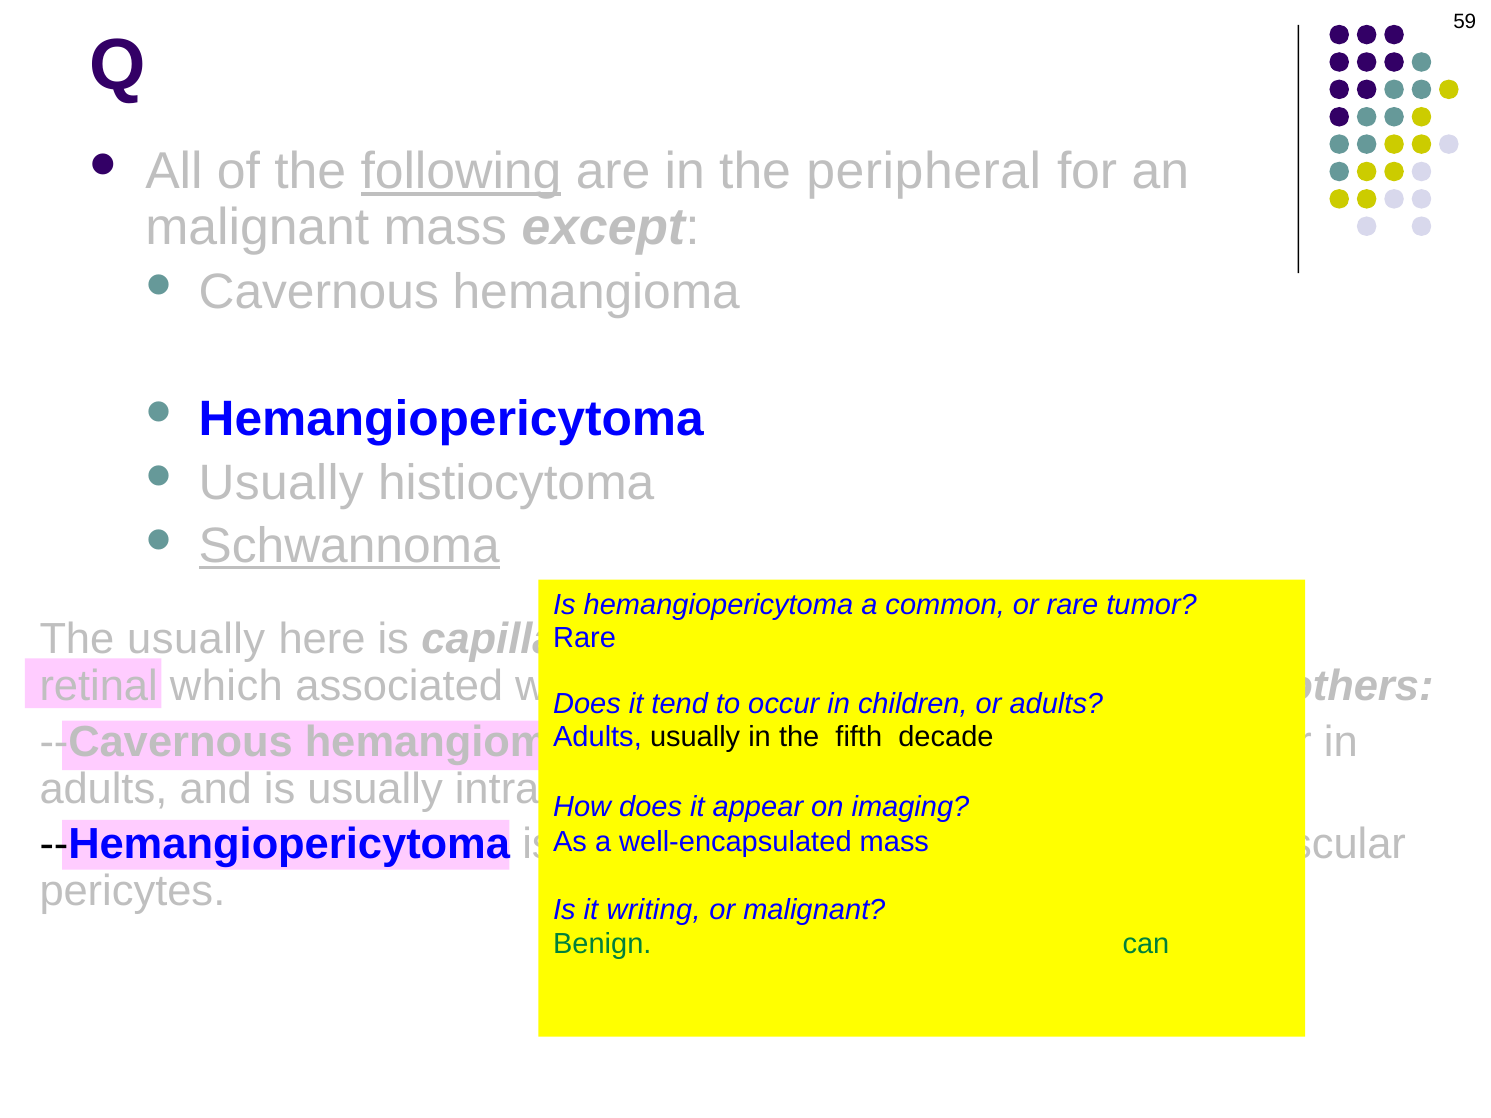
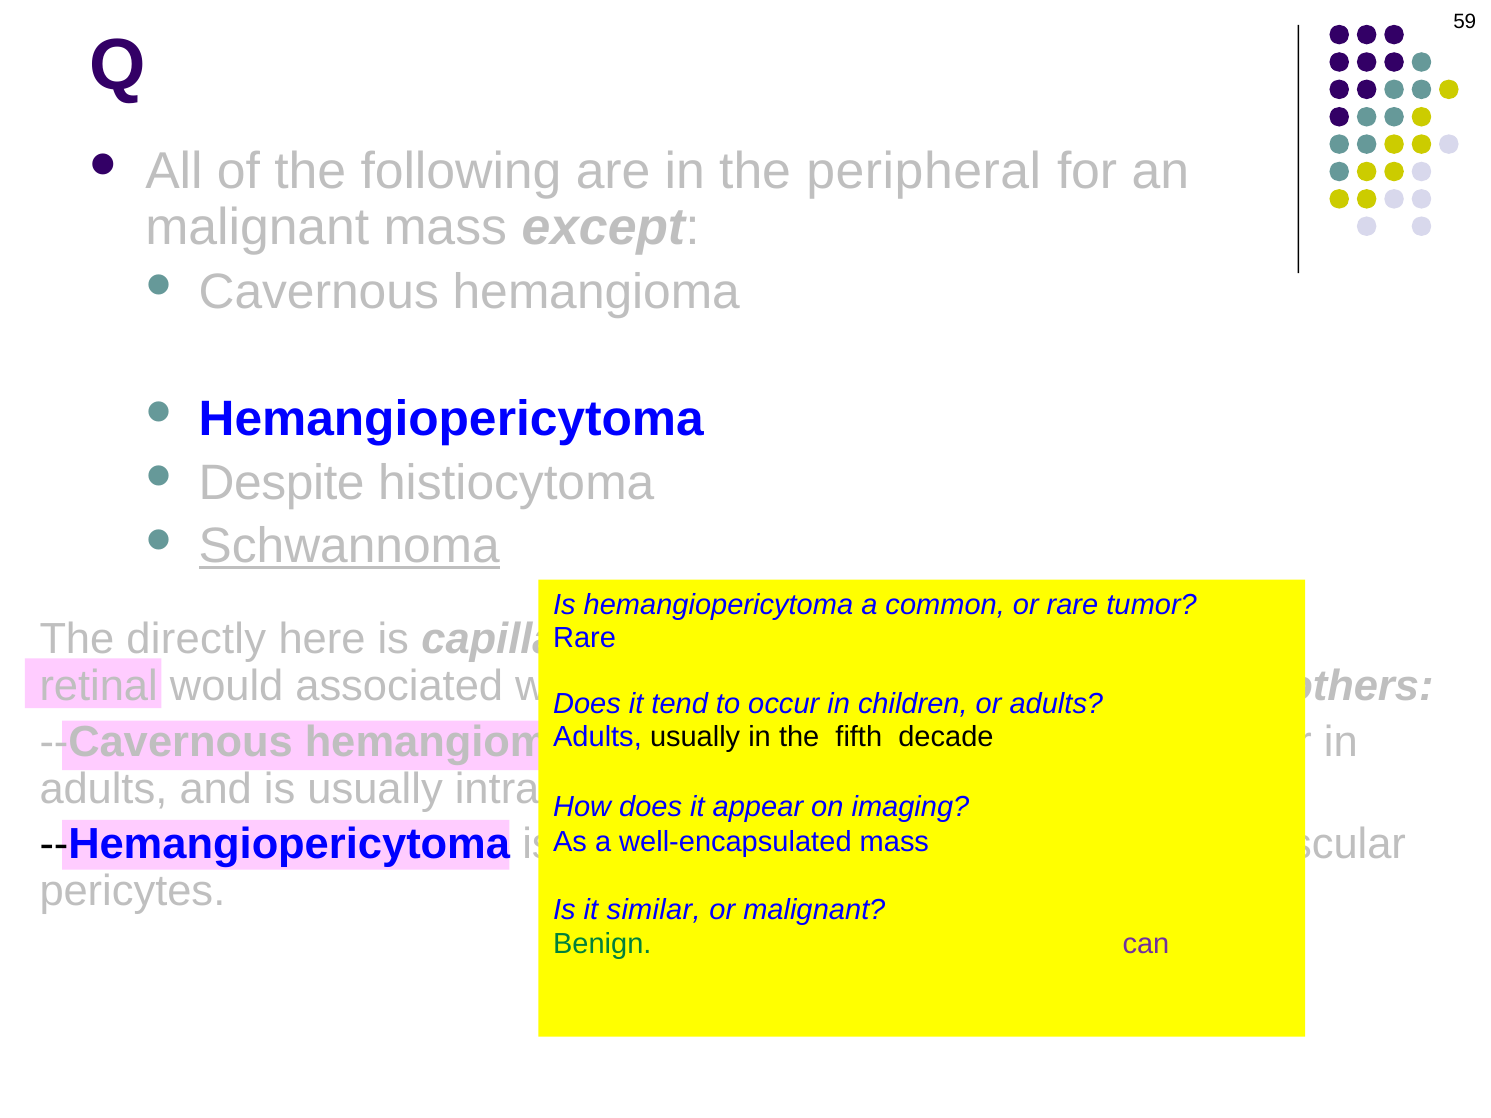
following underline: present -> none
Usually at (281, 483): Usually -> Despite
The usually: usually -> directly
retinal which: which -> would
writing: writing -> similar
can colour: green -> purple
